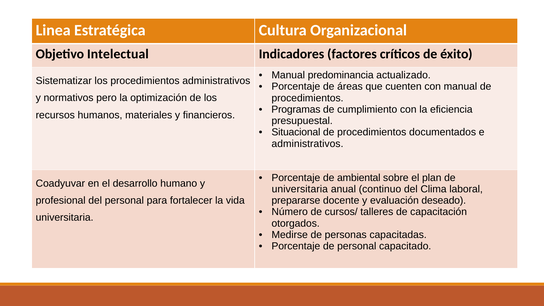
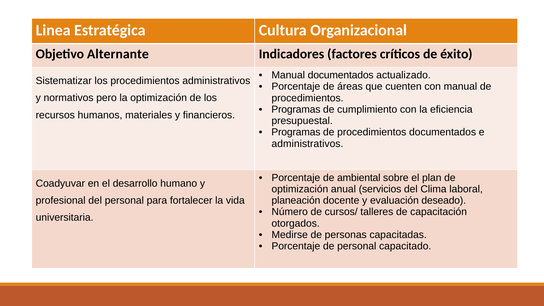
Intelectual: Intelectual -> Alternante
Manual predominancia: predominancia -> documentados
Situacional at (296, 132): Situacional -> Programas
universitaria at (300, 189): universitaria -> optimización
continuo: continuo -> servicios
prepararse: prepararse -> planeación
